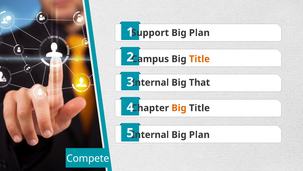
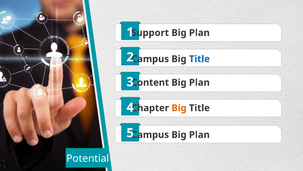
Title at (199, 59) colour: orange -> blue
Internal at (150, 82): Internal -> Content
That at (199, 82): That -> Plan
Internal at (150, 134): Internal -> Campus
Compete: Compete -> Potential
